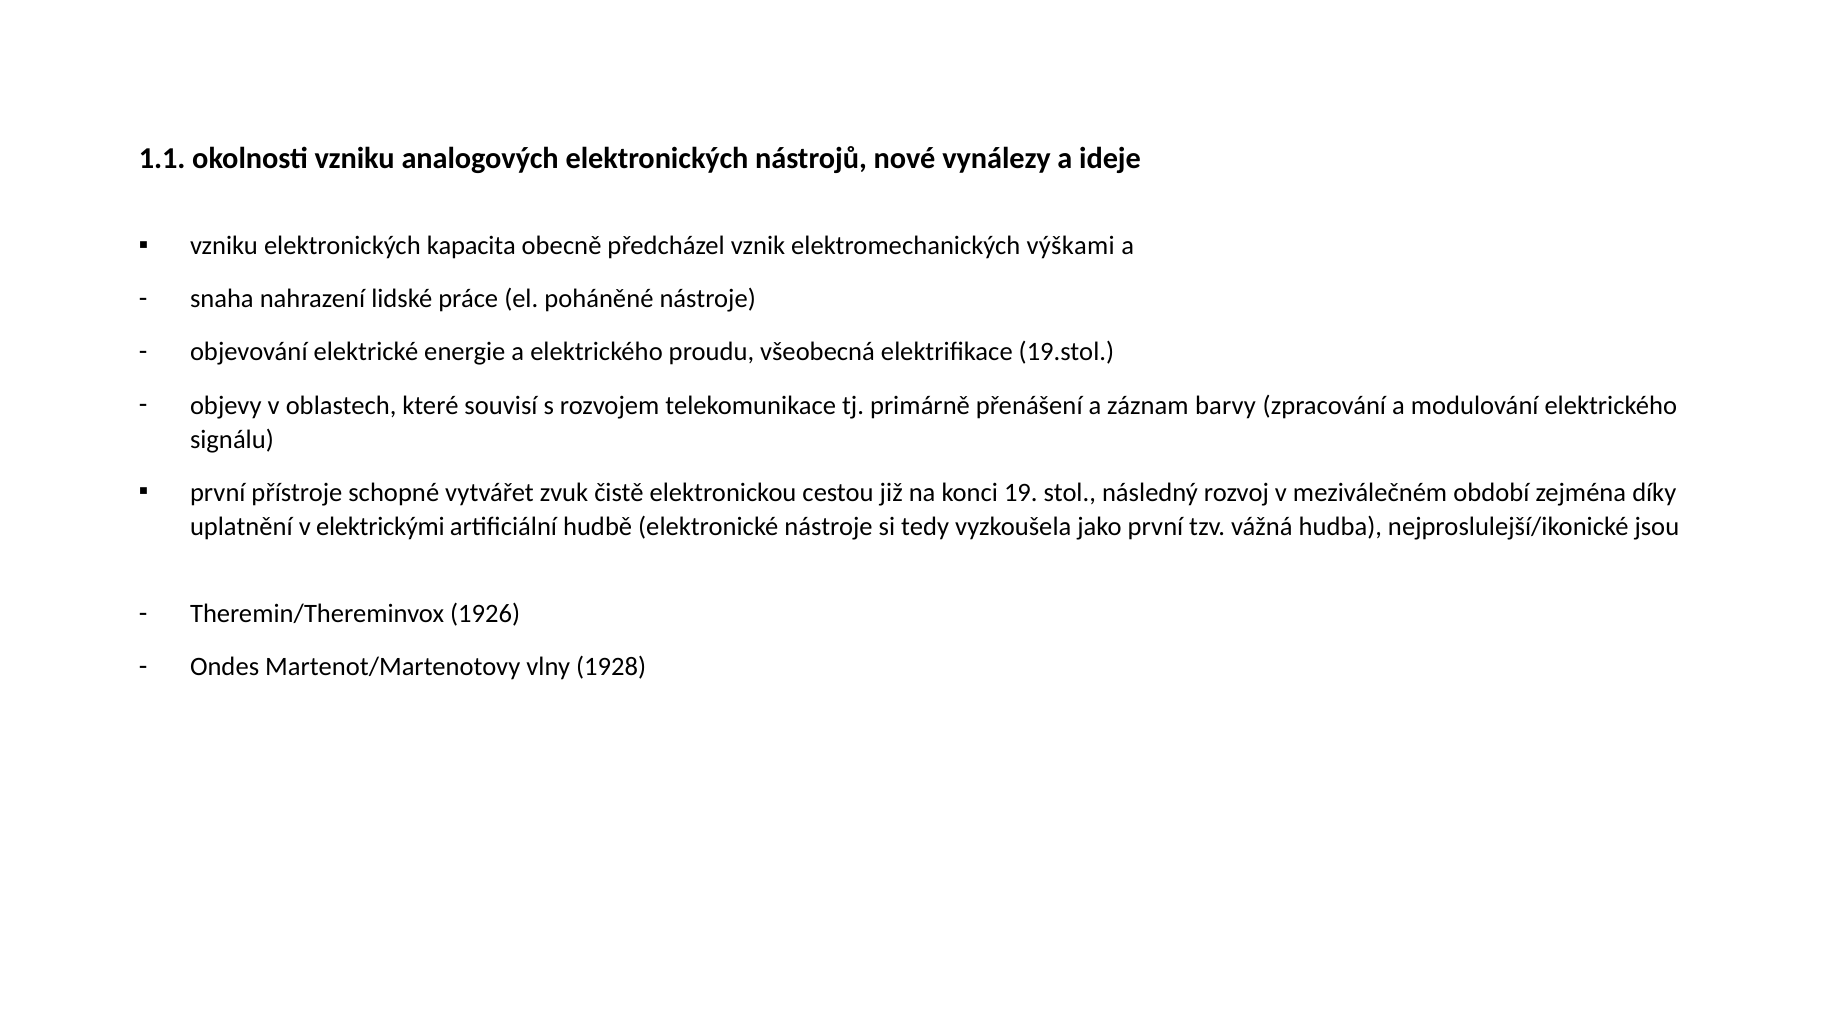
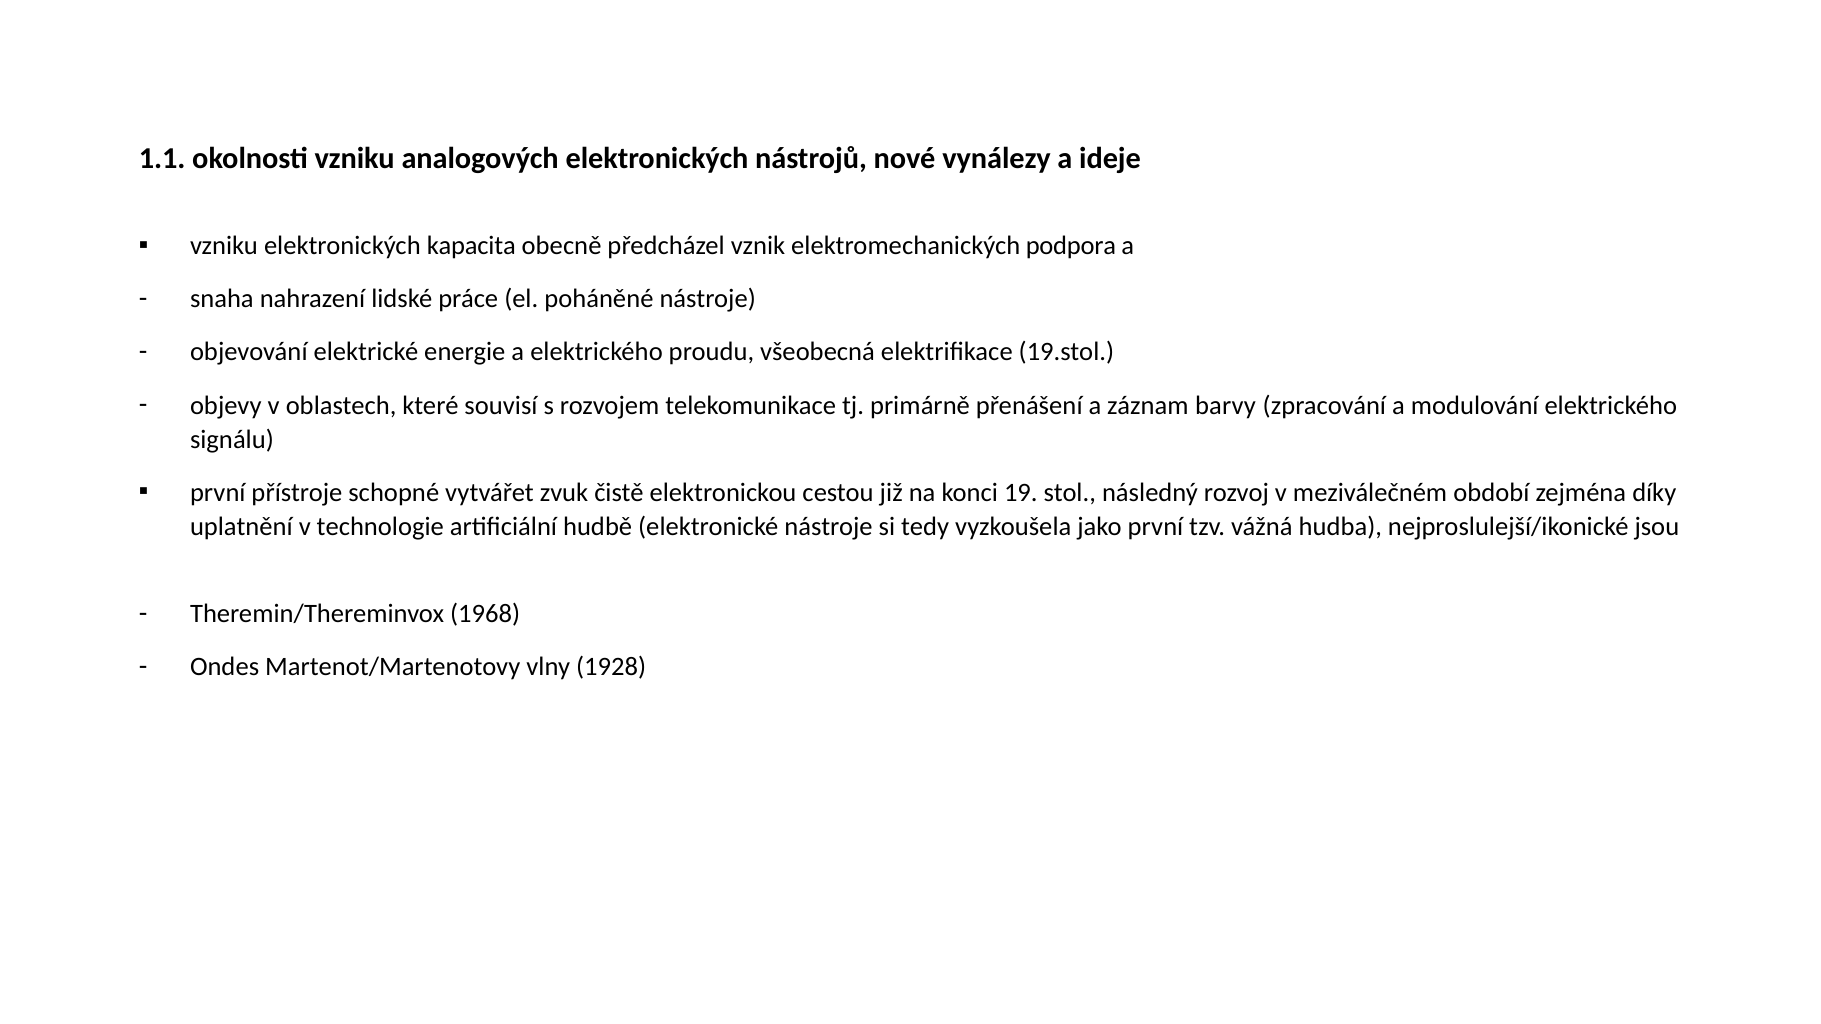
výškami: výškami -> podpora
elektrickými: elektrickými -> technologie
1926: 1926 -> 1968
